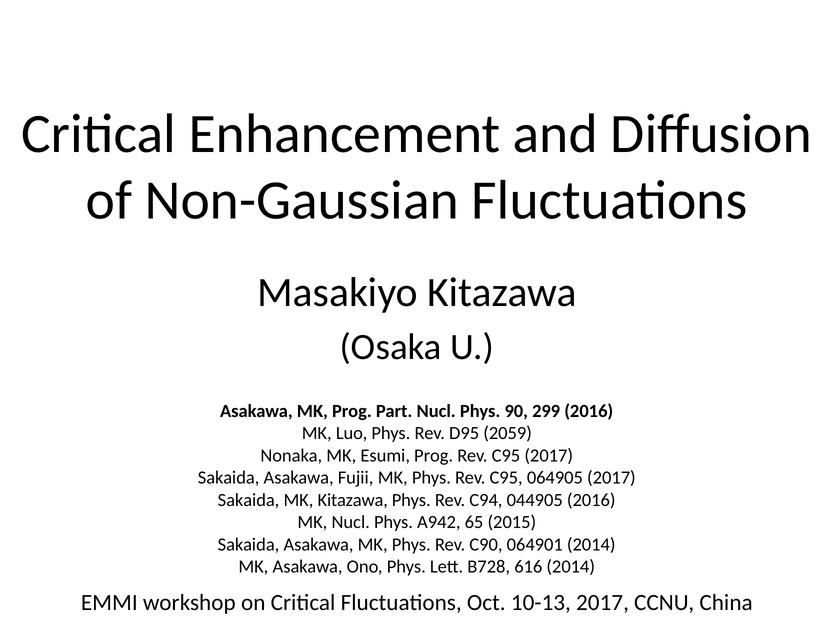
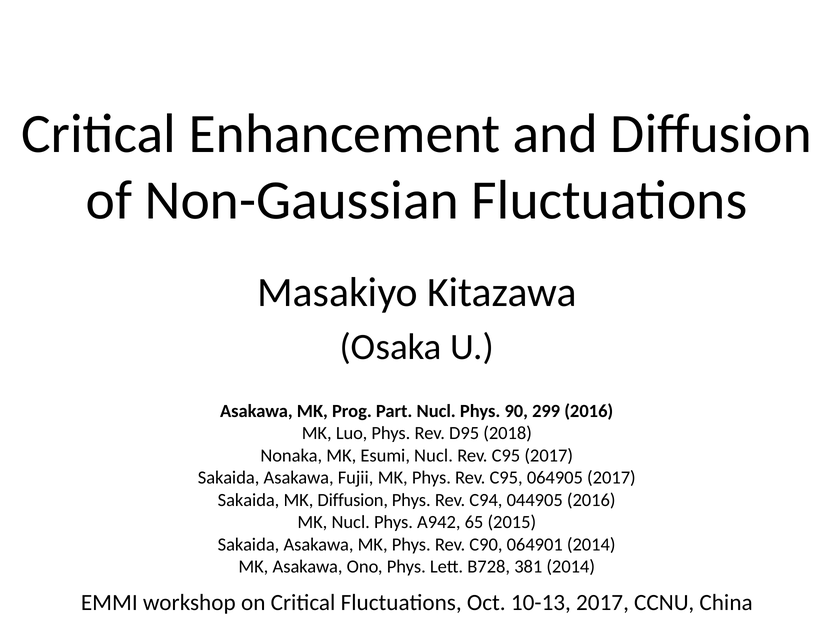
2059: 2059 -> 2018
Esumi Prog: Prog -> Nucl
MK Kitazawa: Kitazawa -> Diffusion
616: 616 -> 381
